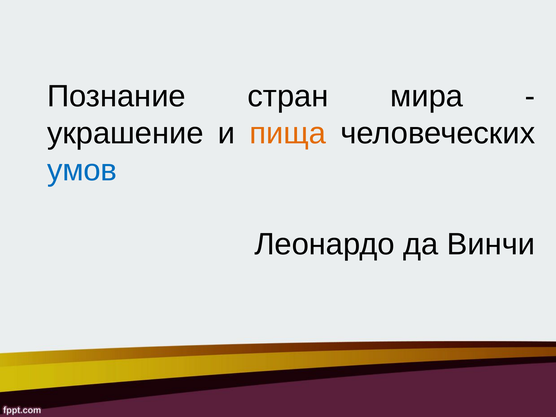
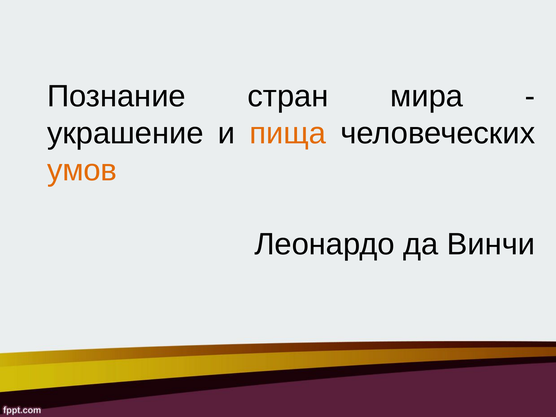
умов colour: blue -> orange
